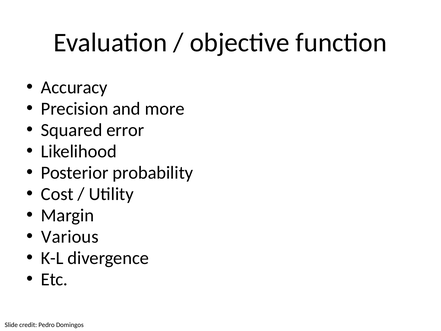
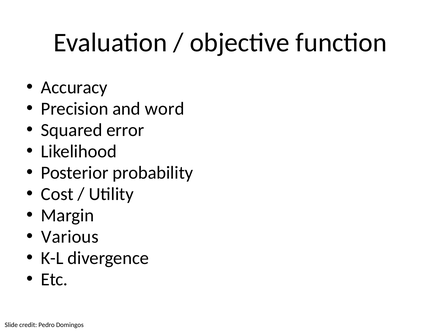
more: more -> word
